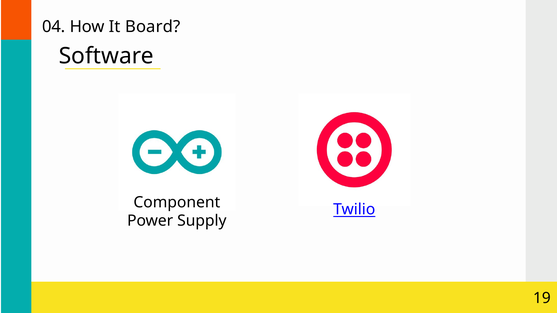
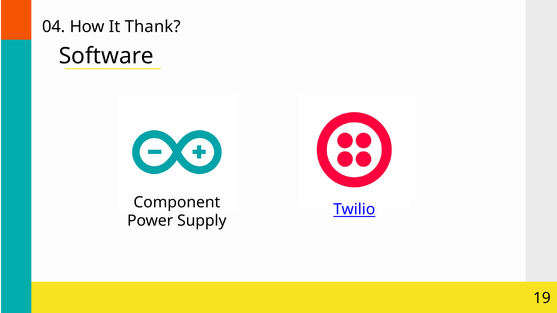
Board: Board -> Thank
